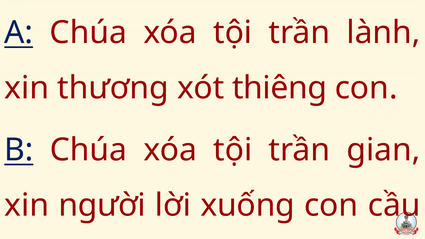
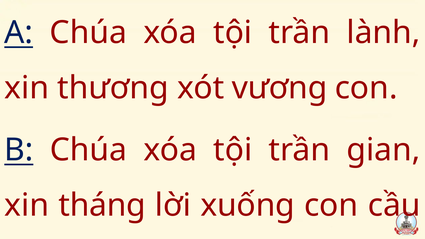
thiêng: thiêng -> vương
người: người -> tháng
